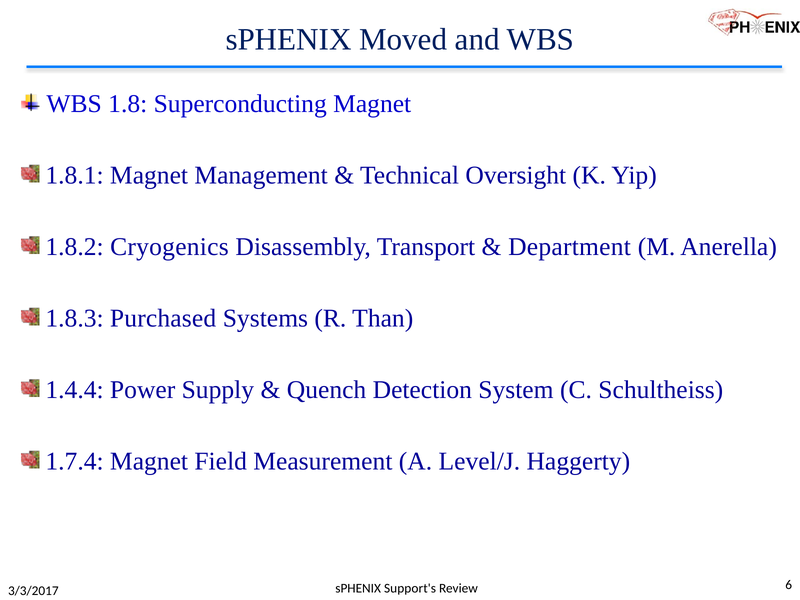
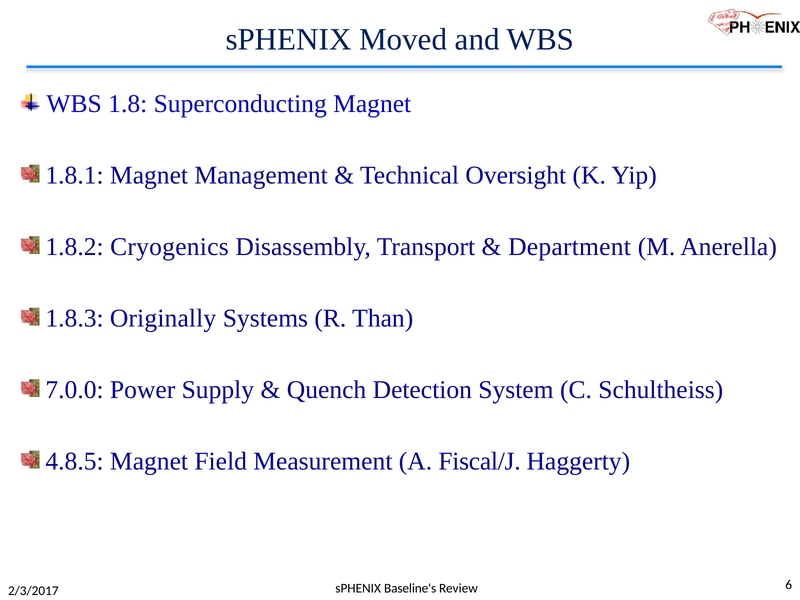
Purchased: Purchased -> Originally
1.4.4: 1.4.4 -> 7.0.0
1.7.4: 1.7.4 -> 4.8.5
Level/J: Level/J -> Fiscal/J
Support's: Support's -> Baseline's
3/3/2017: 3/3/2017 -> 2/3/2017
